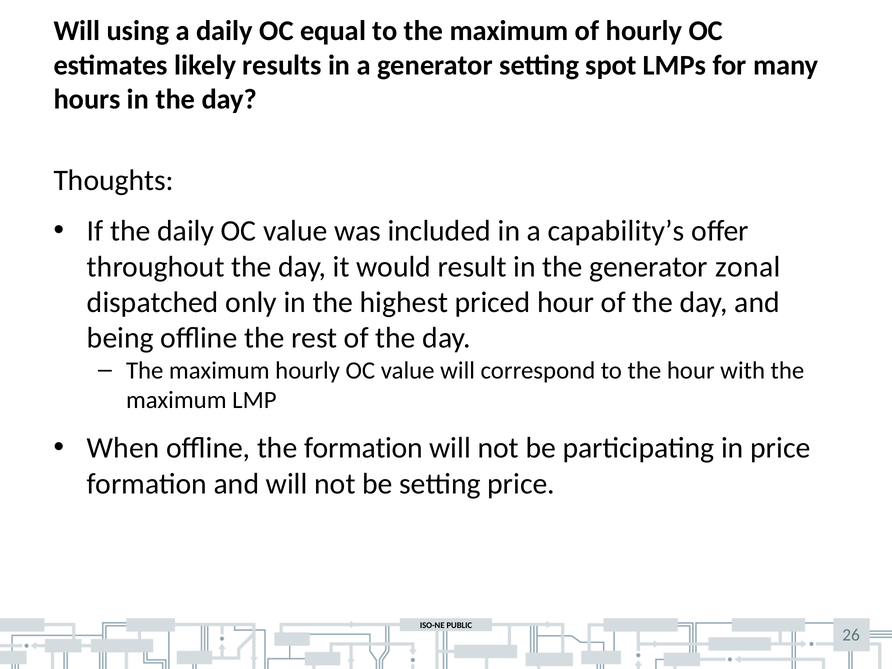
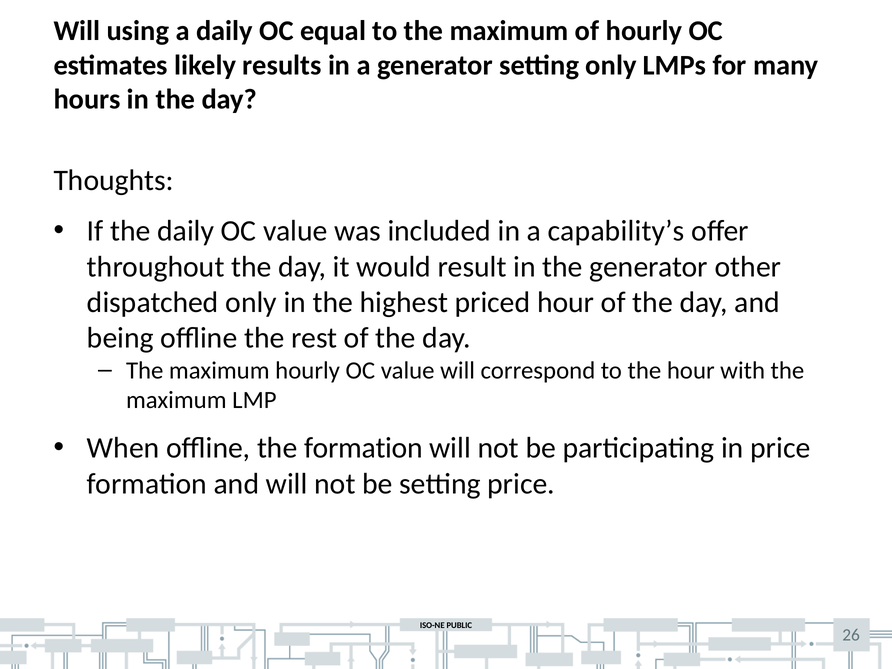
setting spot: spot -> only
zonal: zonal -> other
